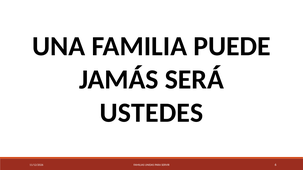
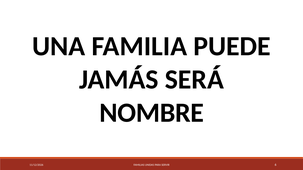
USTEDES: USTEDES -> NOMBRE
